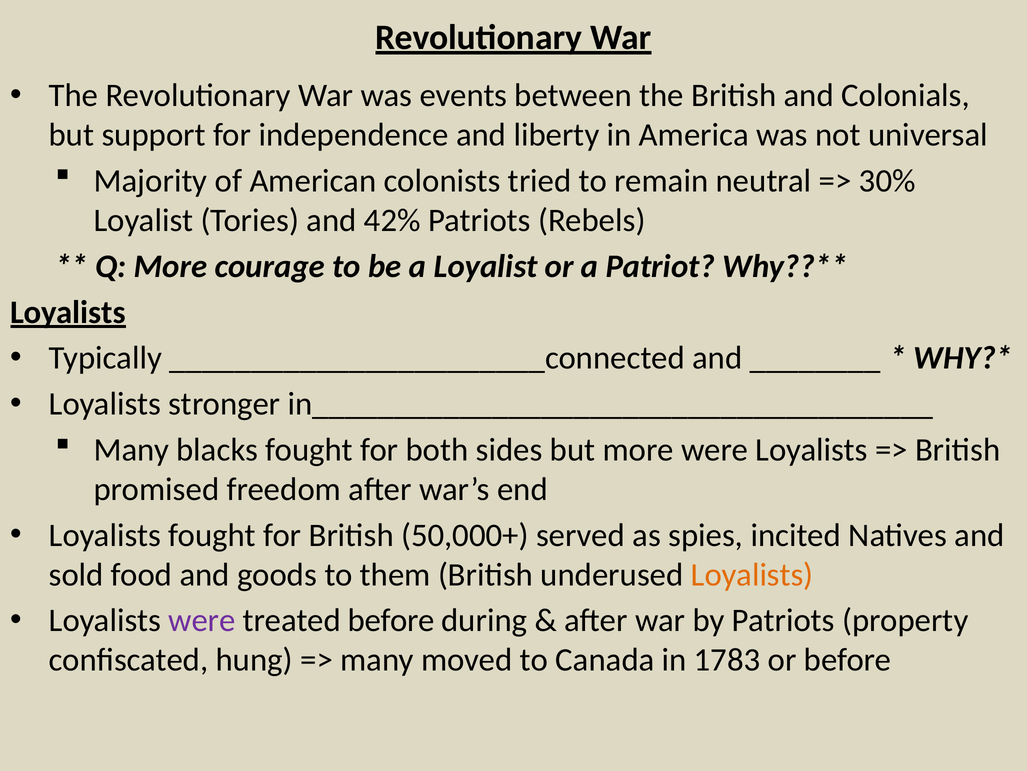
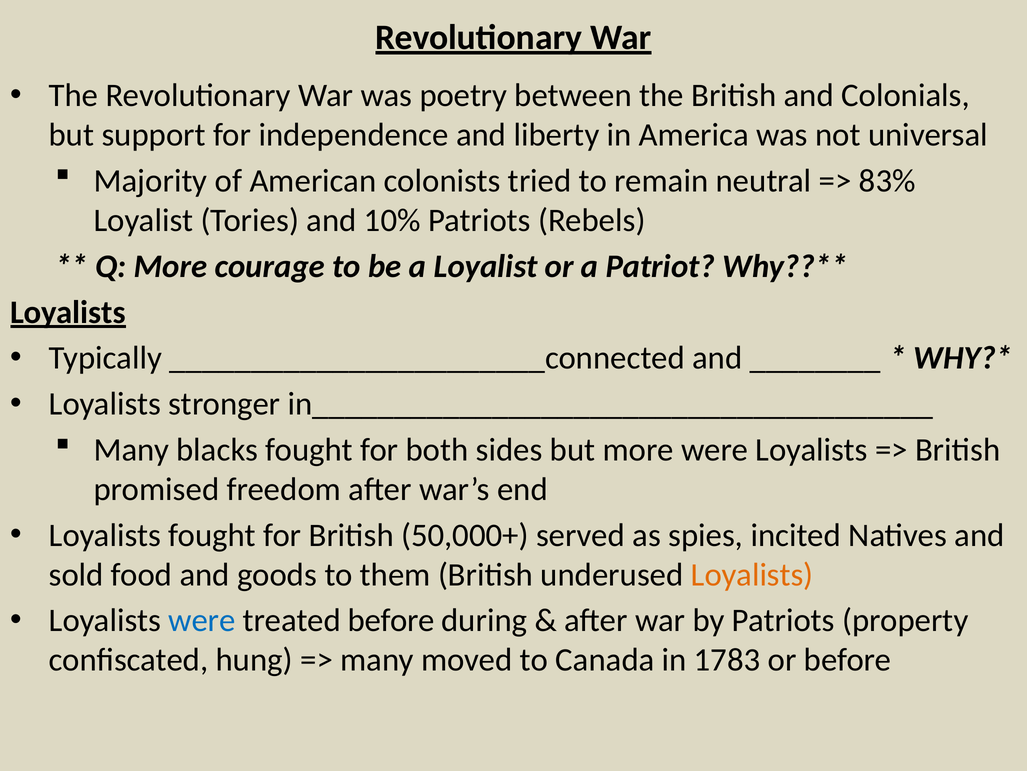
events: events -> poetry
30%: 30% -> 83%
42%: 42% -> 10%
were at (202, 620) colour: purple -> blue
